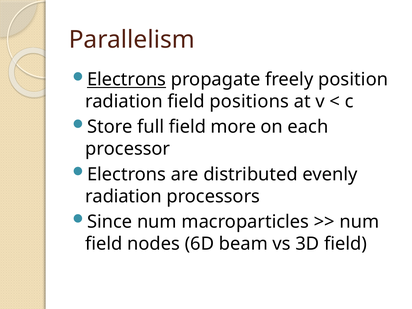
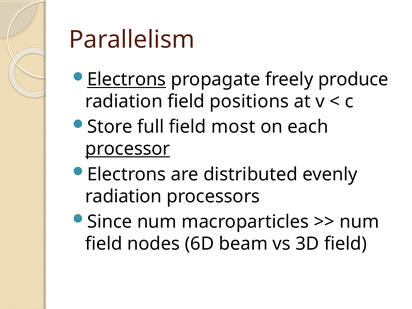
position: position -> produce
more: more -> most
processor underline: none -> present
